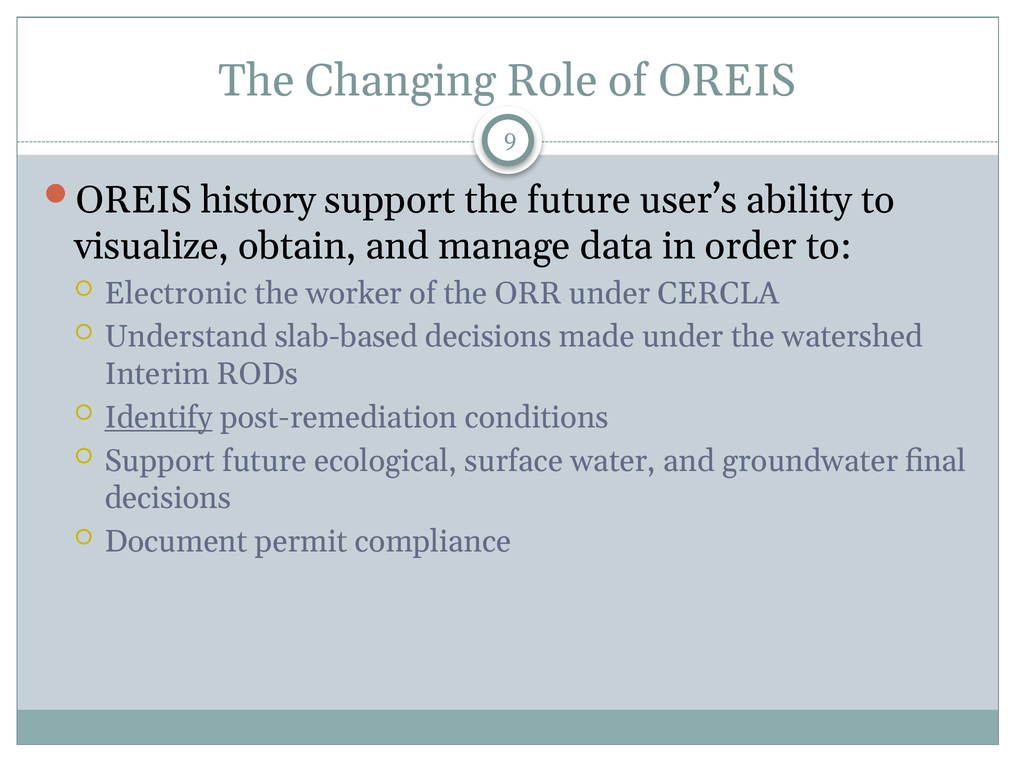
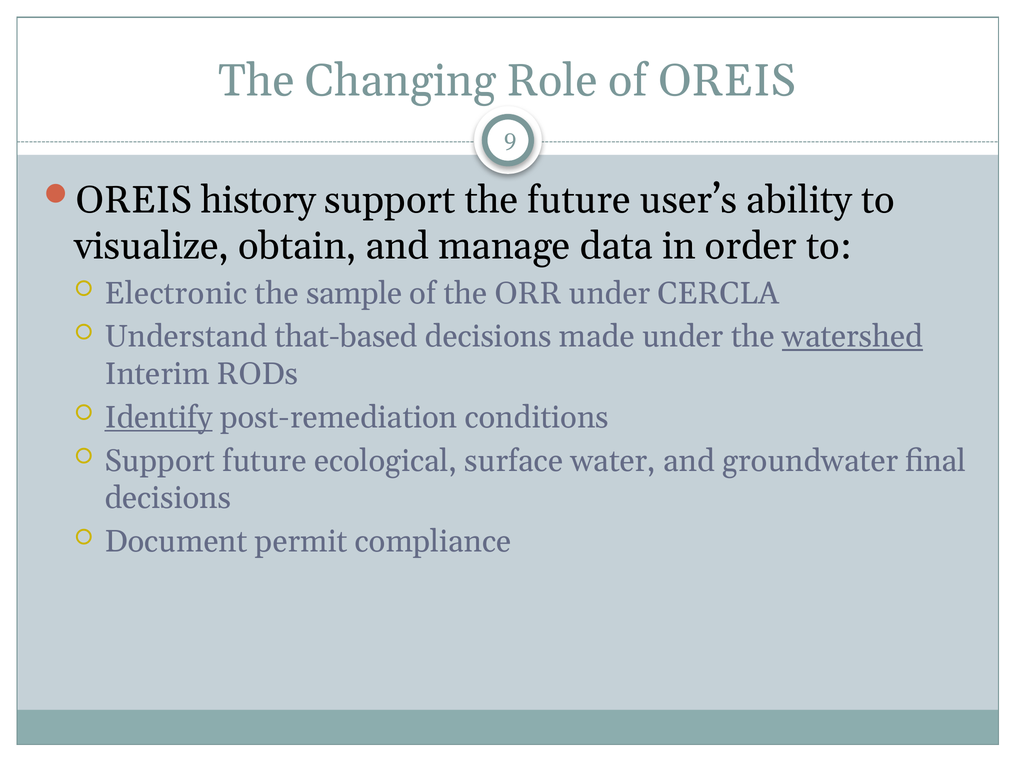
worker: worker -> sample
slab-based: slab-based -> that-based
watershed underline: none -> present
